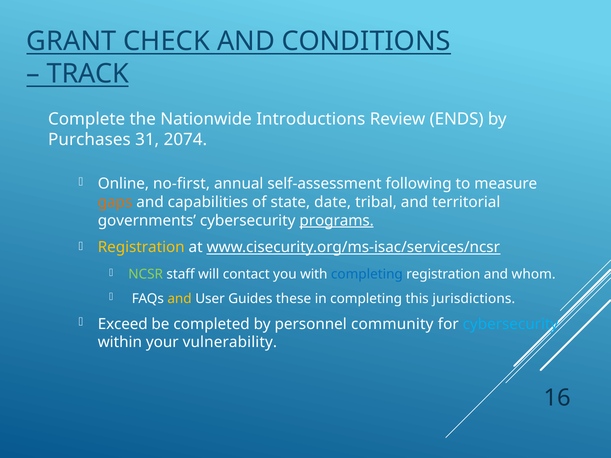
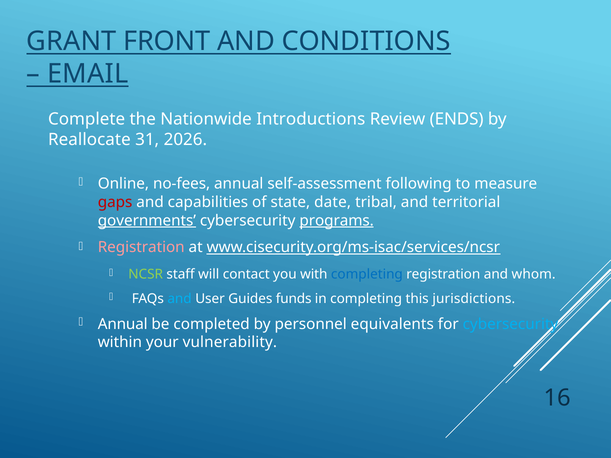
CHECK: CHECK -> FRONT
TRACK: TRACK -> EMAIL
Purchases: Purchases -> Reallocate
2074: 2074 -> 2026
no-first: no-first -> no-fees
gaps colour: orange -> red
governments underline: none -> present
Registration at (141, 247) colour: yellow -> pink
and at (180, 299) colour: yellow -> light blue
these: these -> funds
Exceed at (123, 324): Exceed -> Annual
community: community -> equivalents
